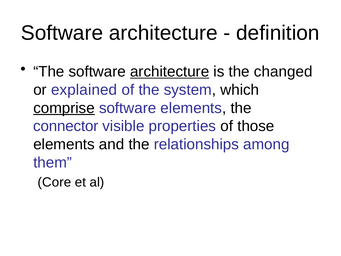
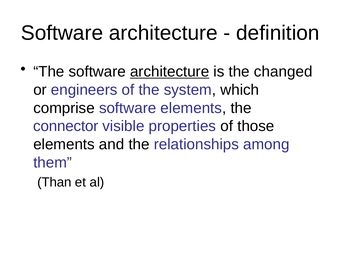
explained: explained -> engineers
comprise underline: present -> none
Core: Core -> Than
